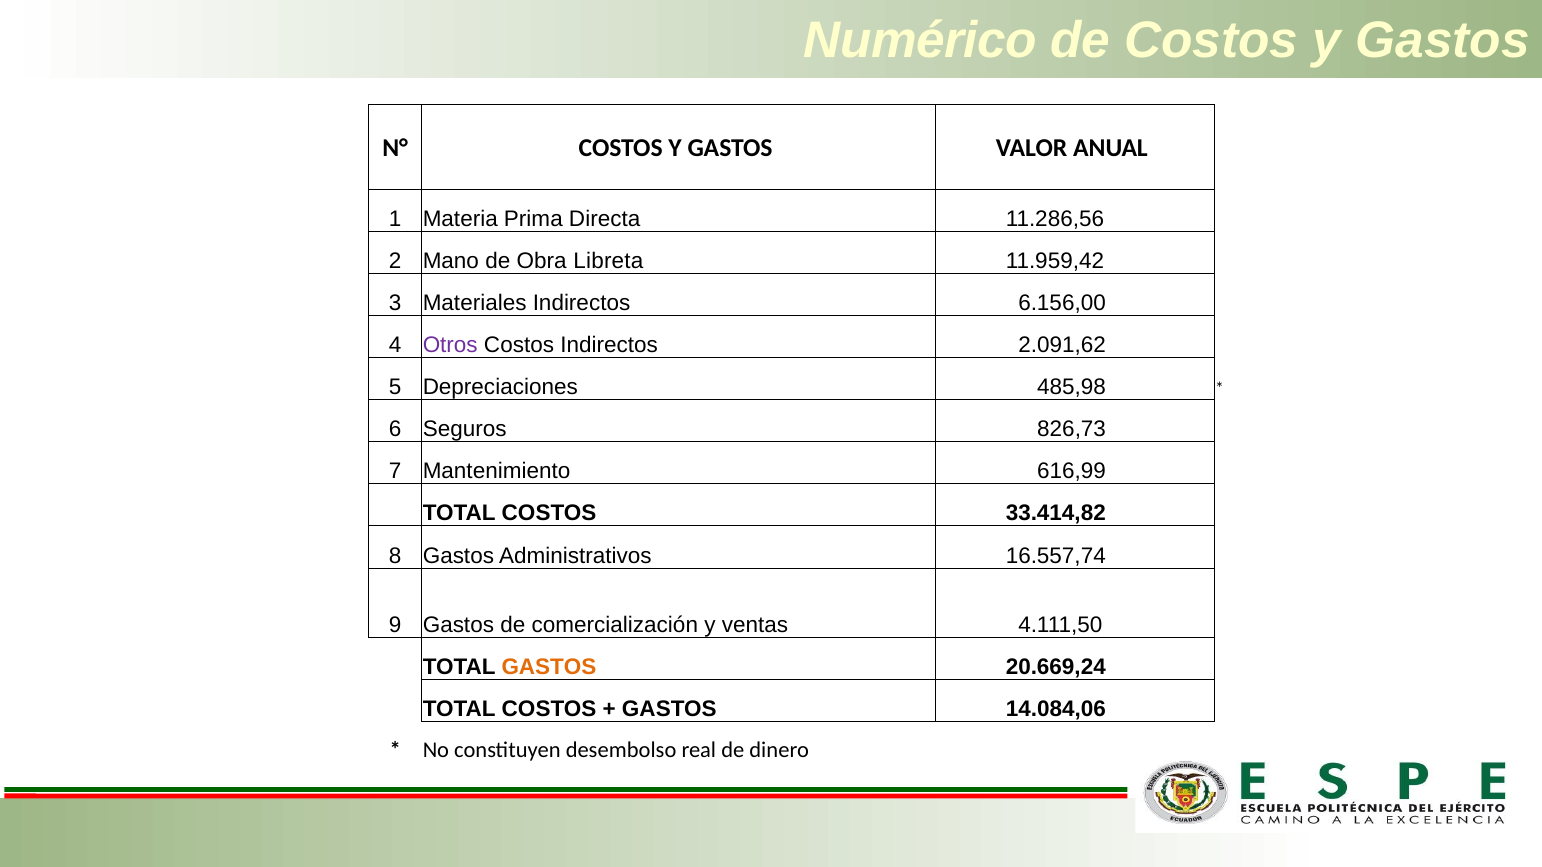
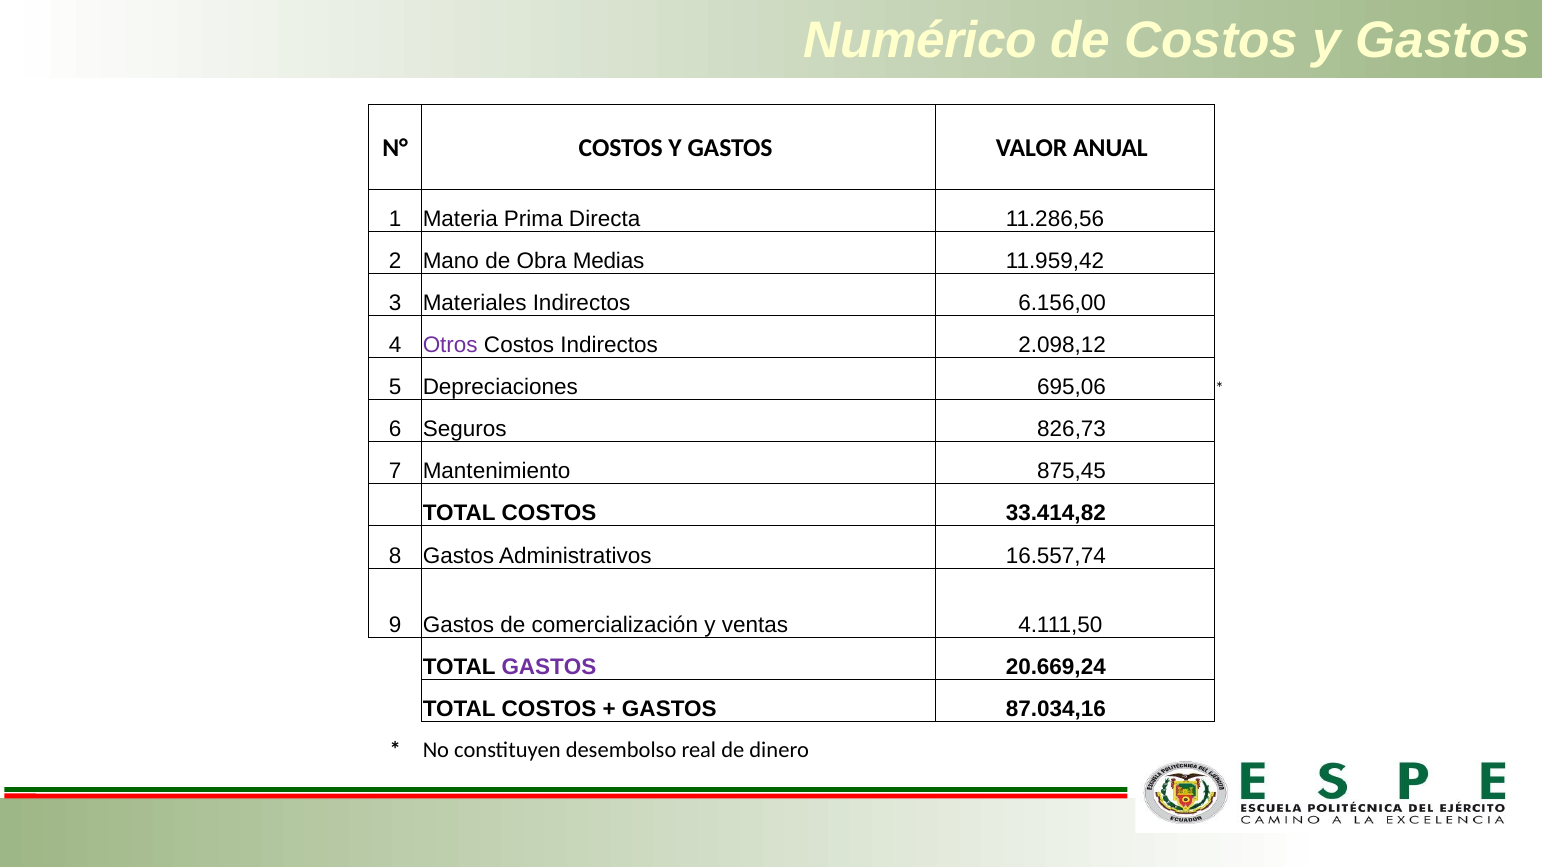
Libreta: Libreta -> Medias
2.091,62: 2.091,62 -> 2.098,12
485,98: 485,98 -> 695,06
616,99: 616,99 -> 875,45
GASTOS at (549, 668) colour: orange -> purple
14.084,06: 14.084,06 -> 87.034,16
